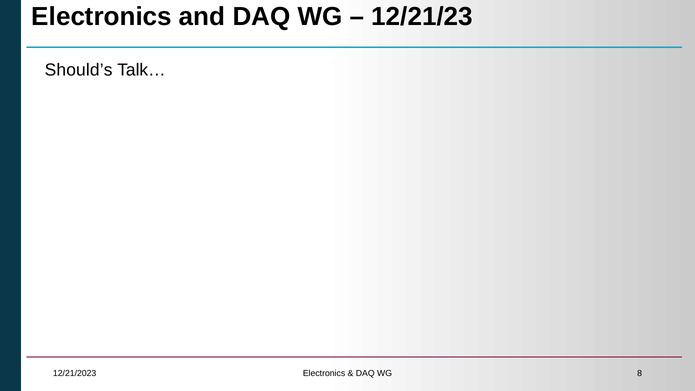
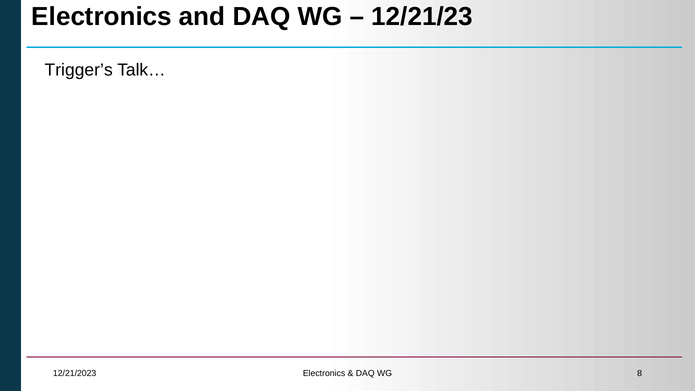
Should’s: Should’s -> Trigger’s
